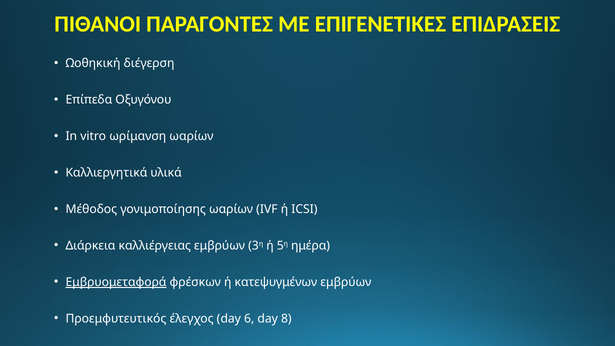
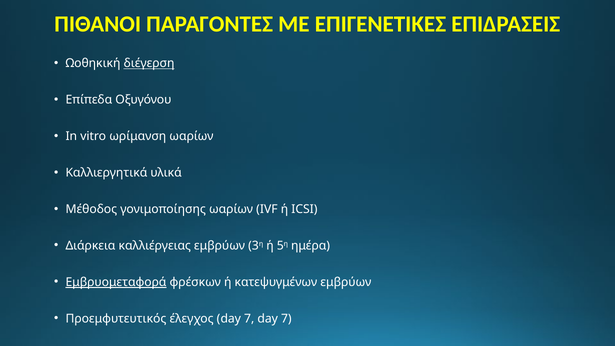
διέγερση underline: none -> present
έλεγχος day 6: 6 -> 7
8 at (286, 319): 8 -> 7
